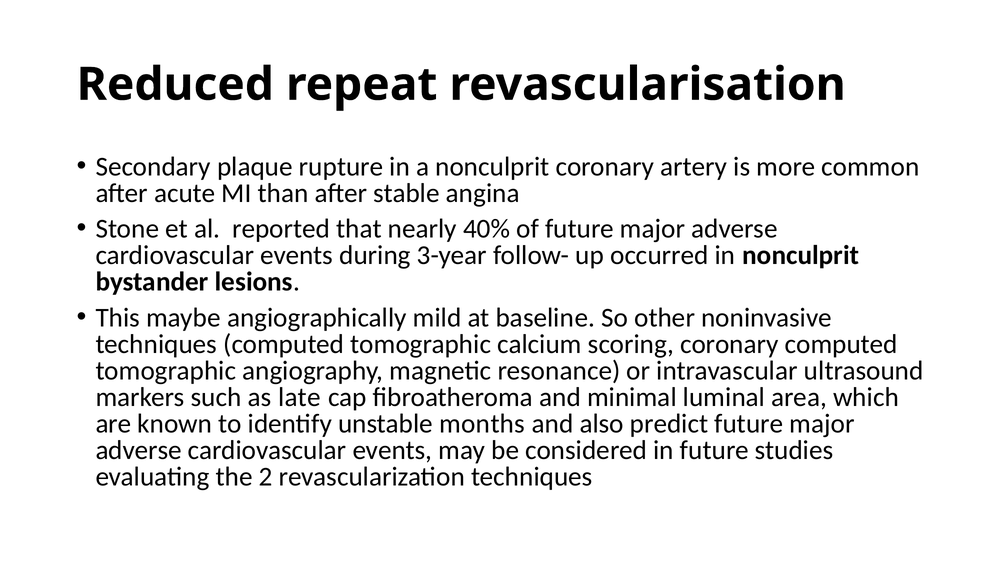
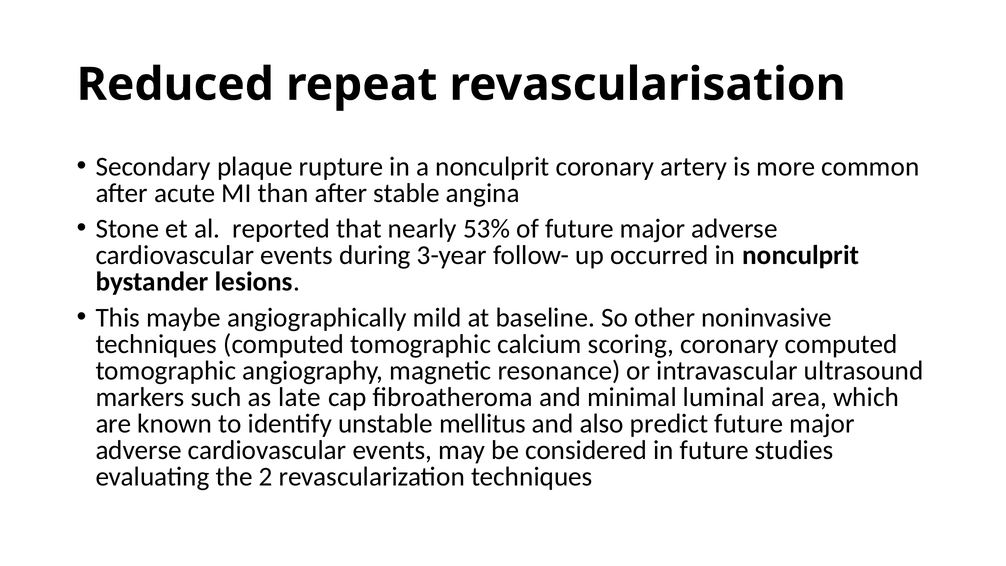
40%: 40% -> 53%
months: months -> mellitus
